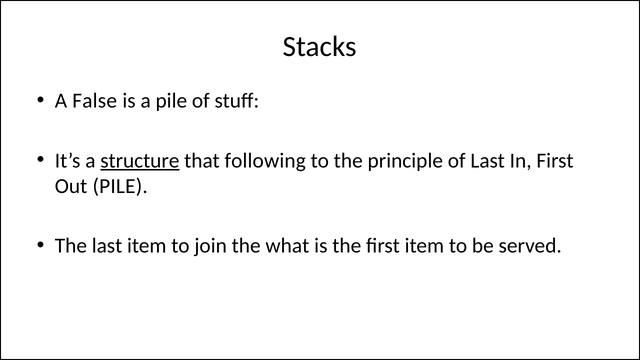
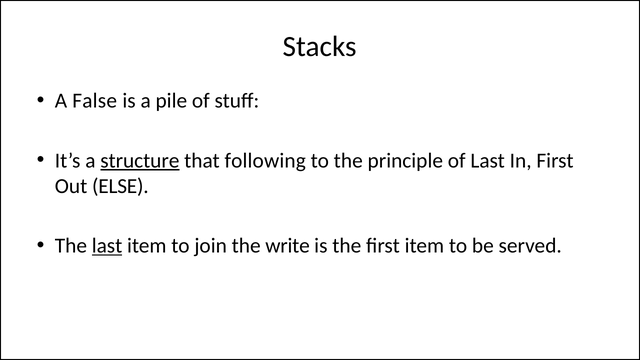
Out PILE: PILE -> ELSE
last at (107, 246) underline: none -> present
what: what -> write
